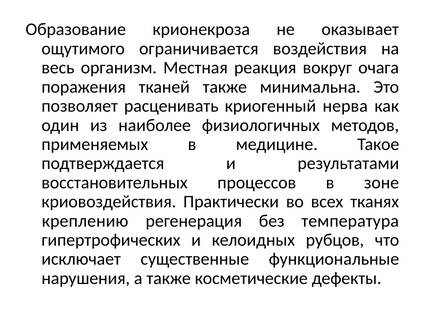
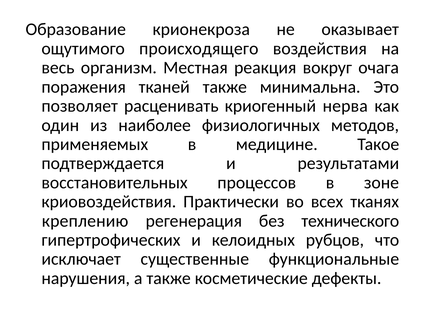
ограничивается: ограничивается -> происходящего
температура: температура -> технического
